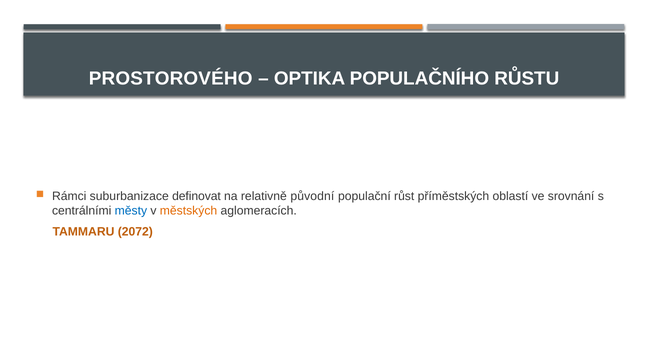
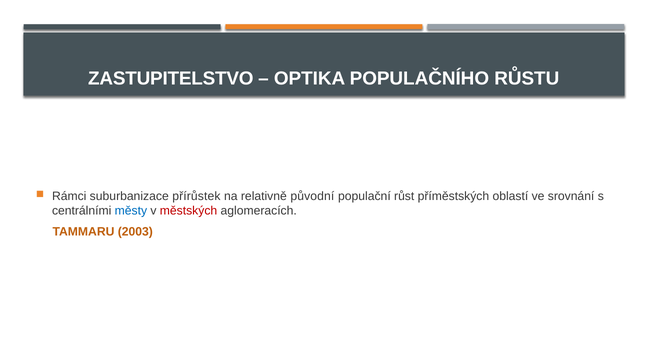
PROSTOROVÉHO: PROSTOROVÉHO -> ZASTUPITELSTVO
definovat: definovat -> přírůstek
městských colour: orange -> red
2072: 2072 -> 2003
